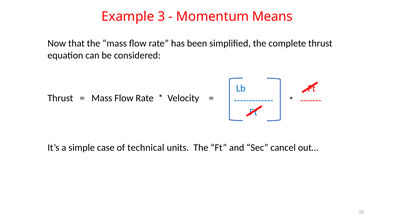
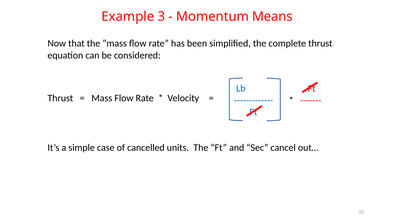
technical: technical -> cancelled
